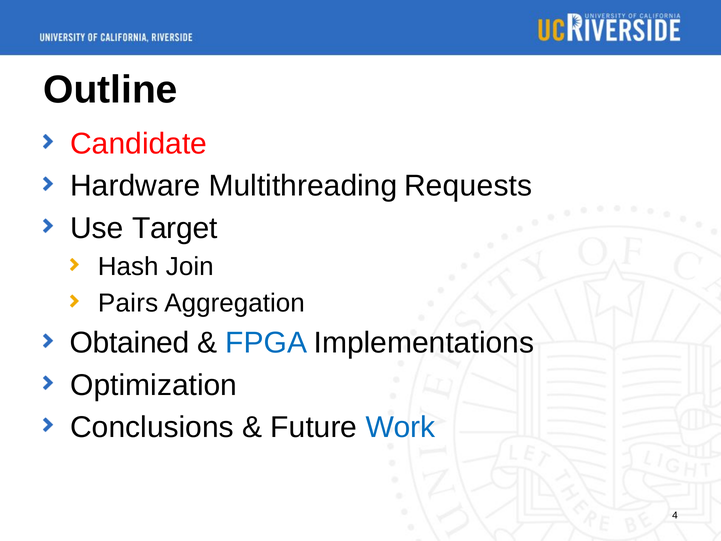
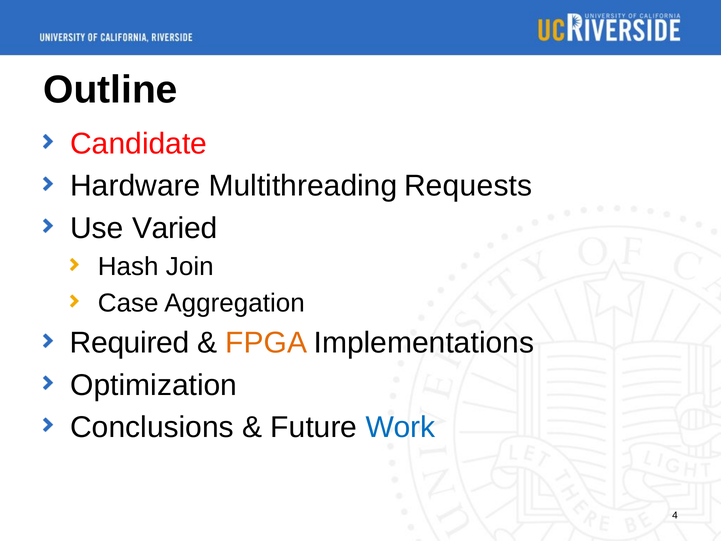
Target: Target -> Varied
Pairs: Pairs -> Case
Obtained: Obtained -> Required
FPGA colour: blue -> orange
